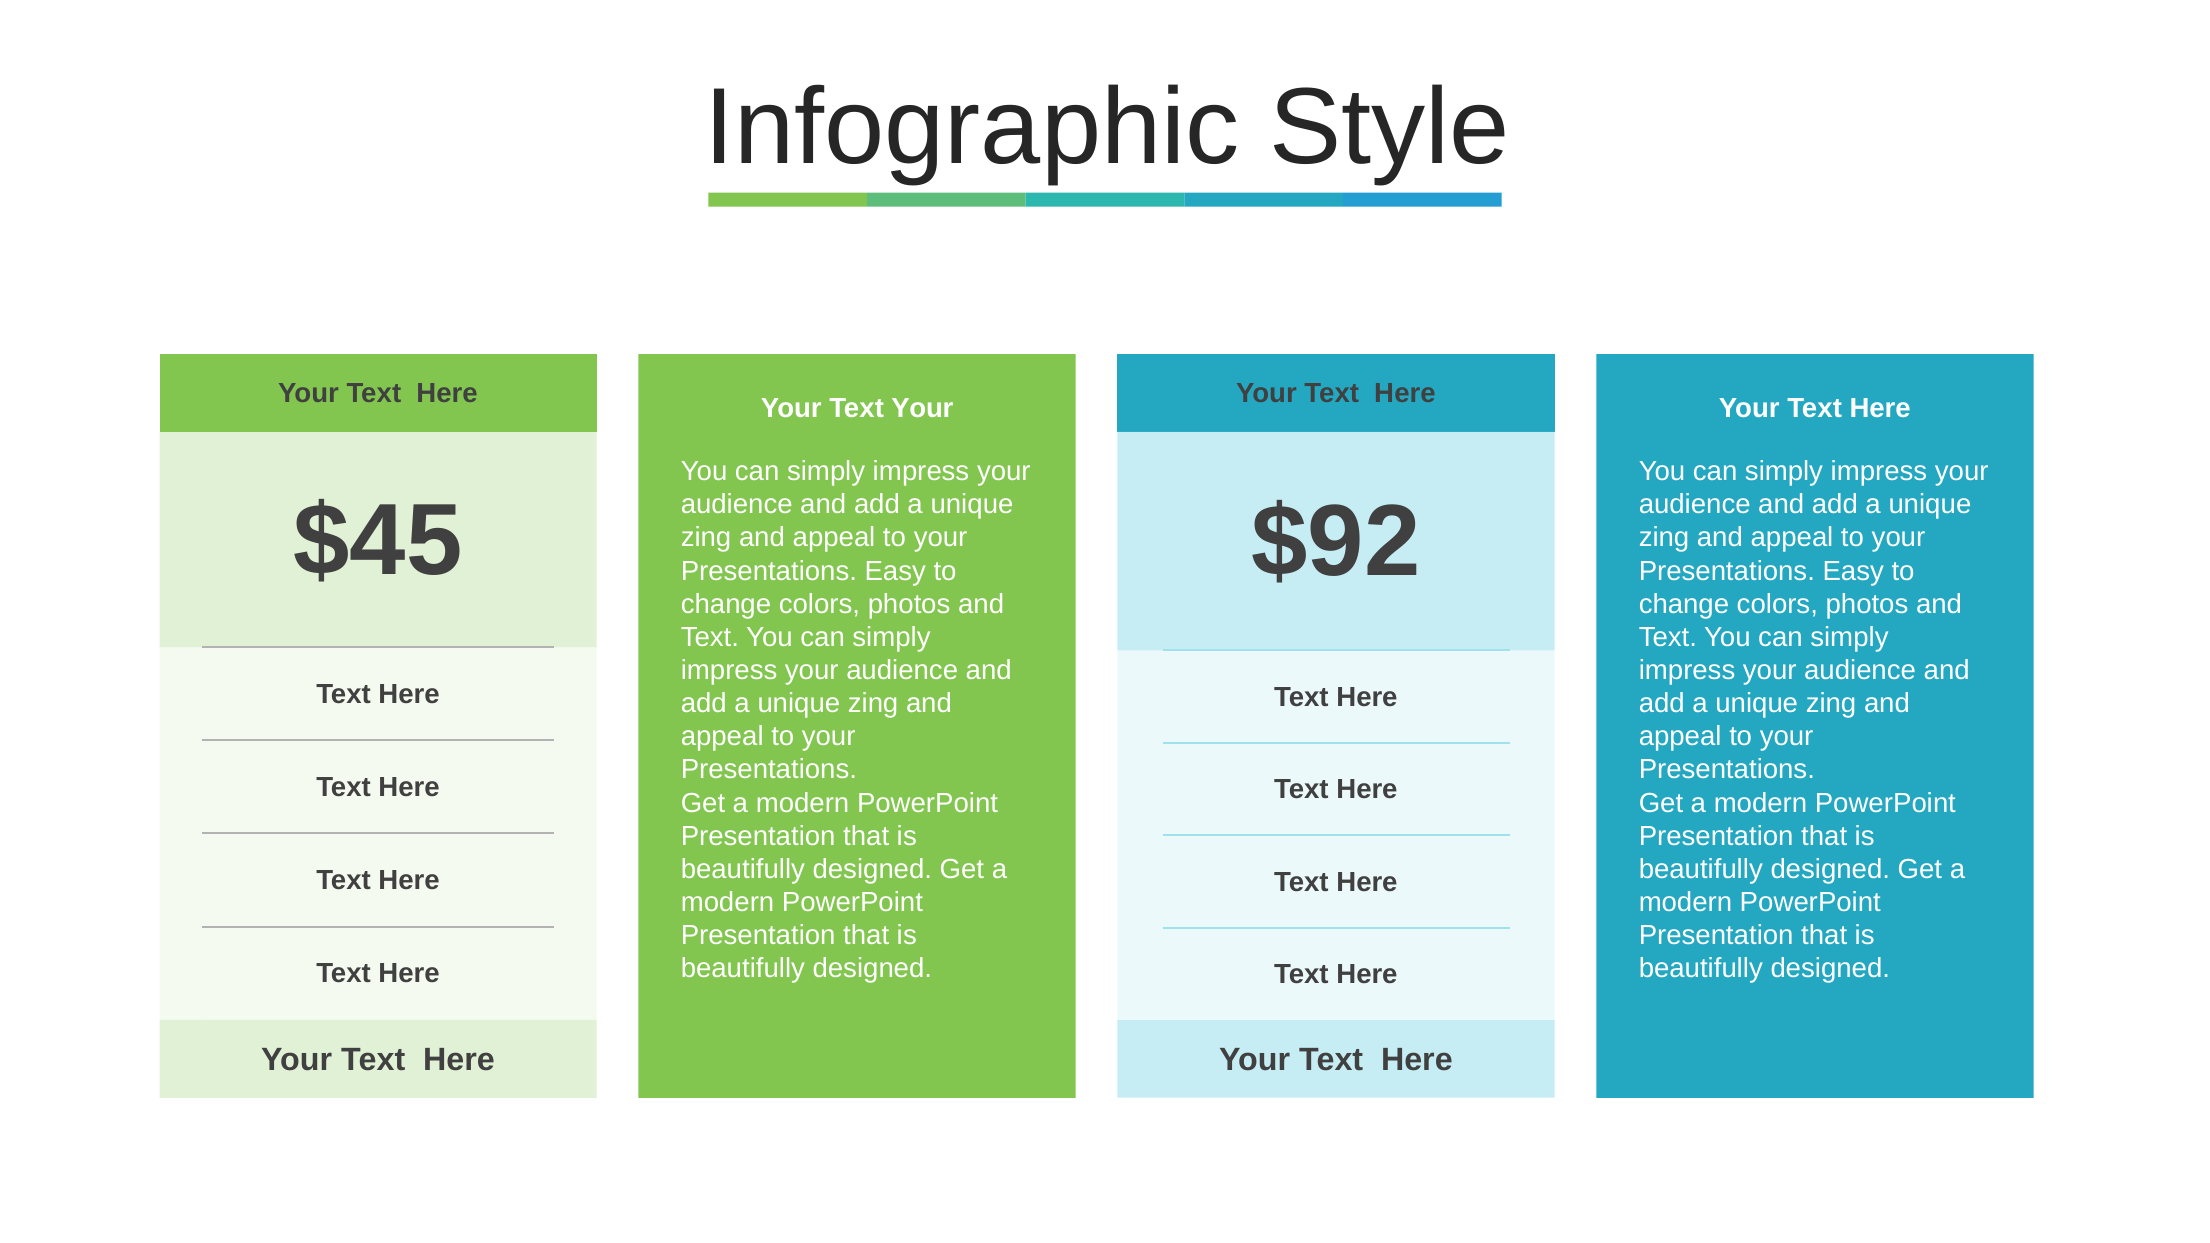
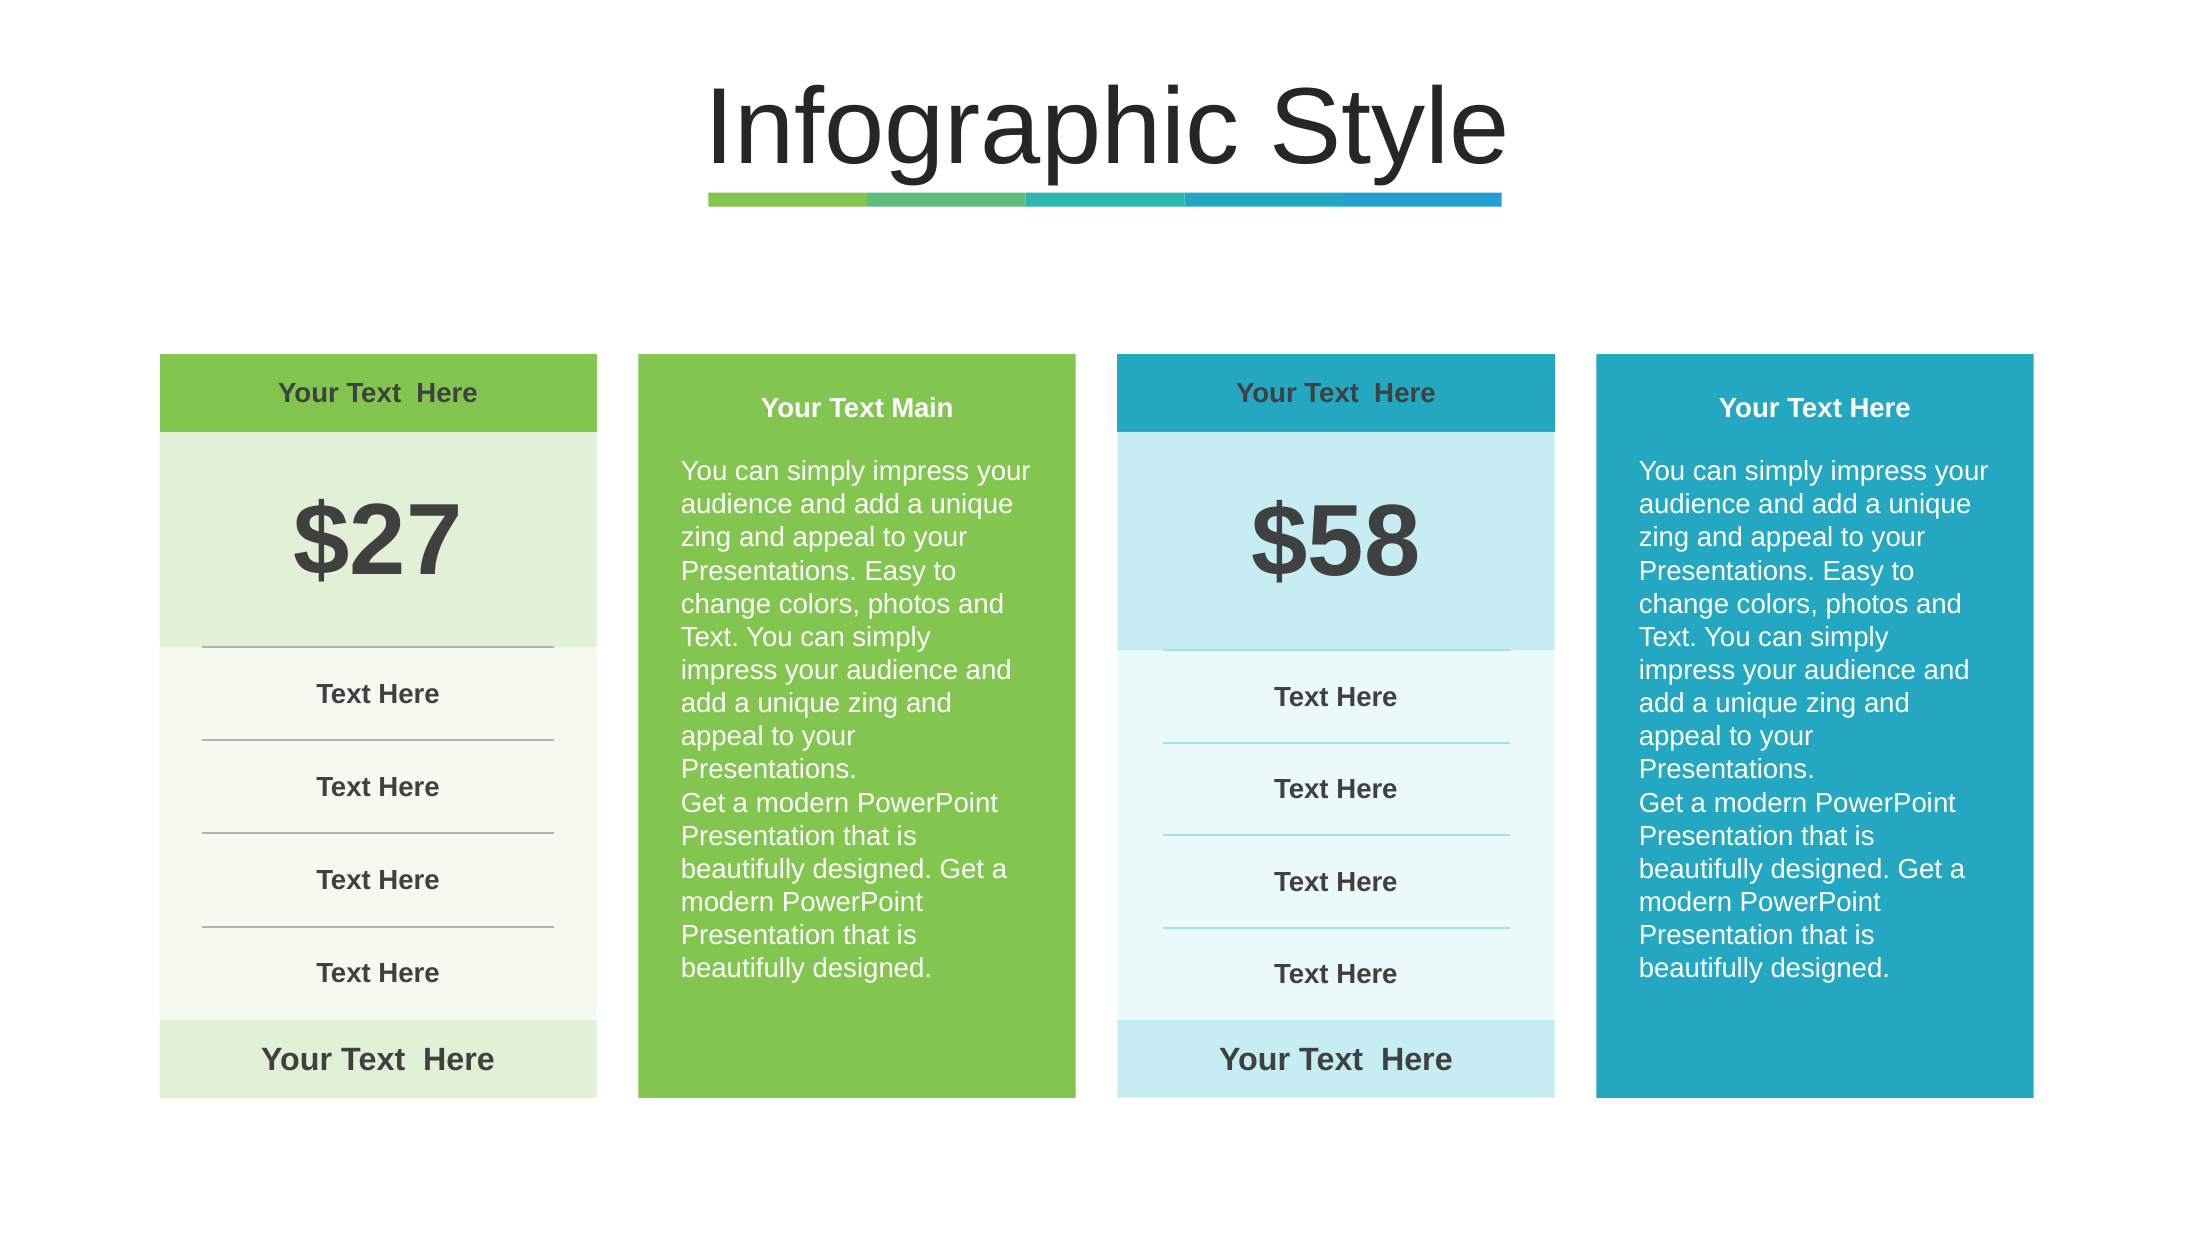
Text Your: Your -> Main
$45: $45 -> $27
$92: $92 -> $58
